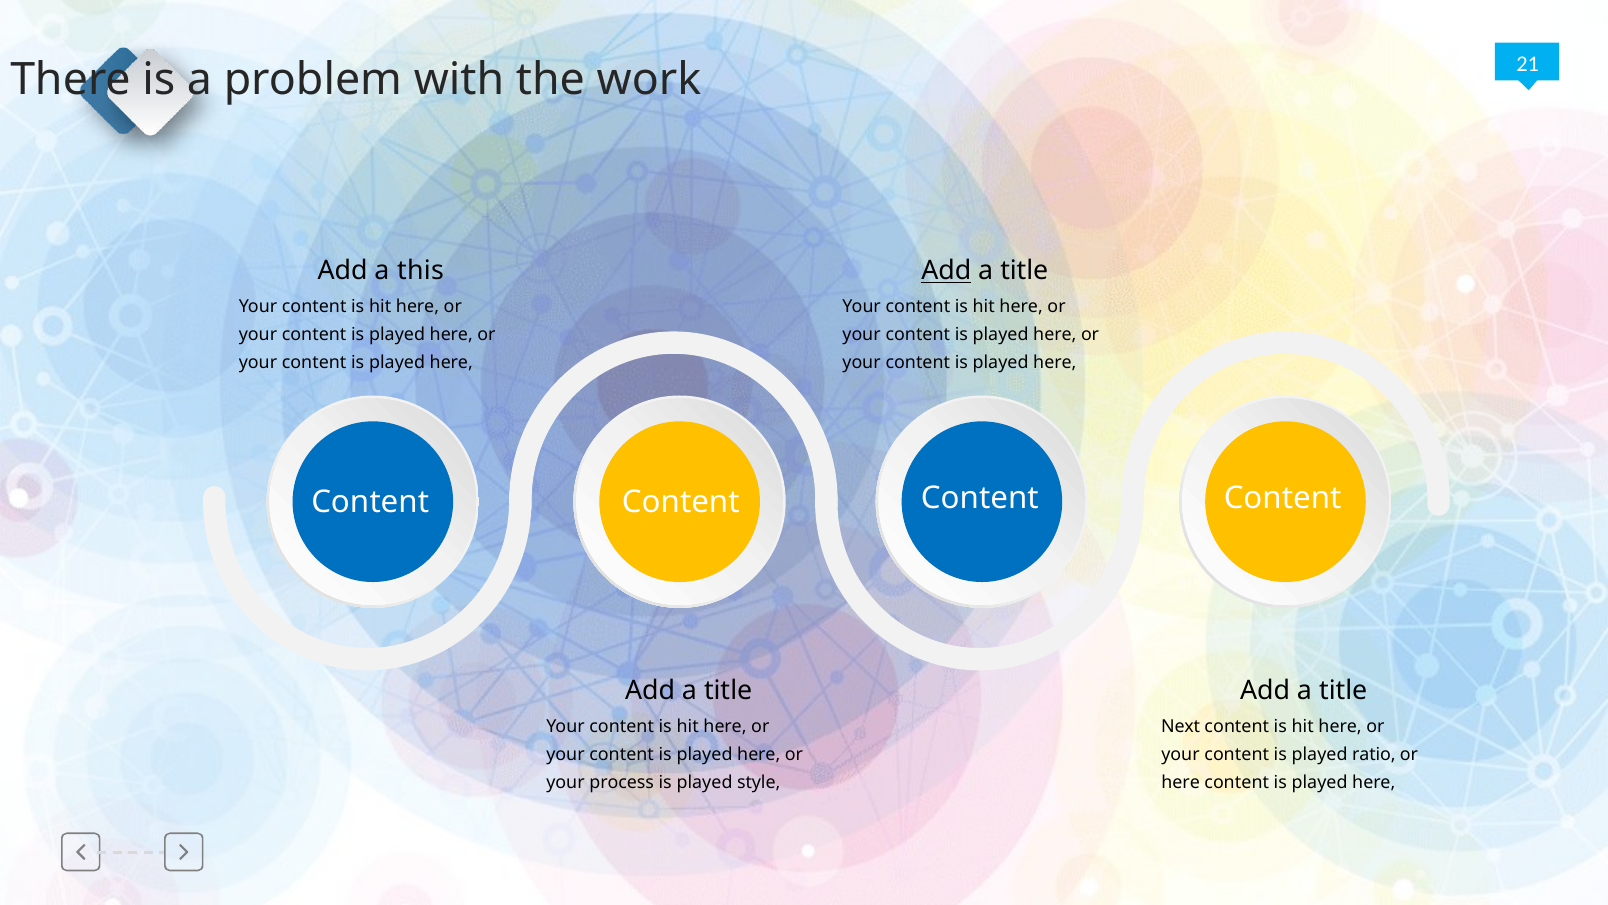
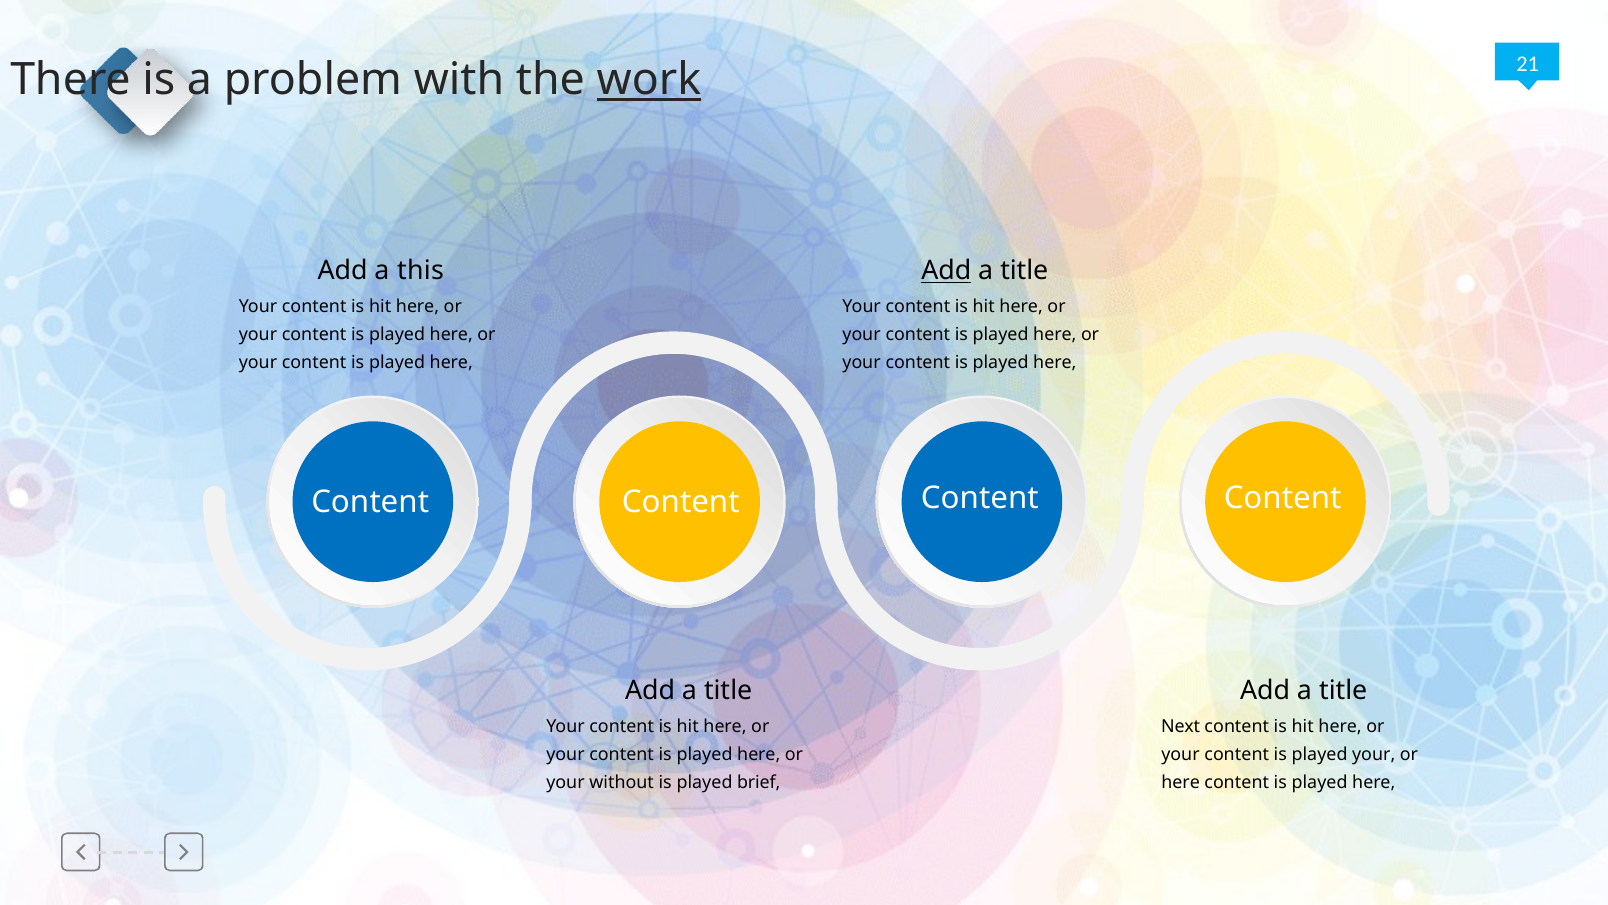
work underline: none -> present
played ratio: ratio -> your
process: process -> without
style: style -> brief
